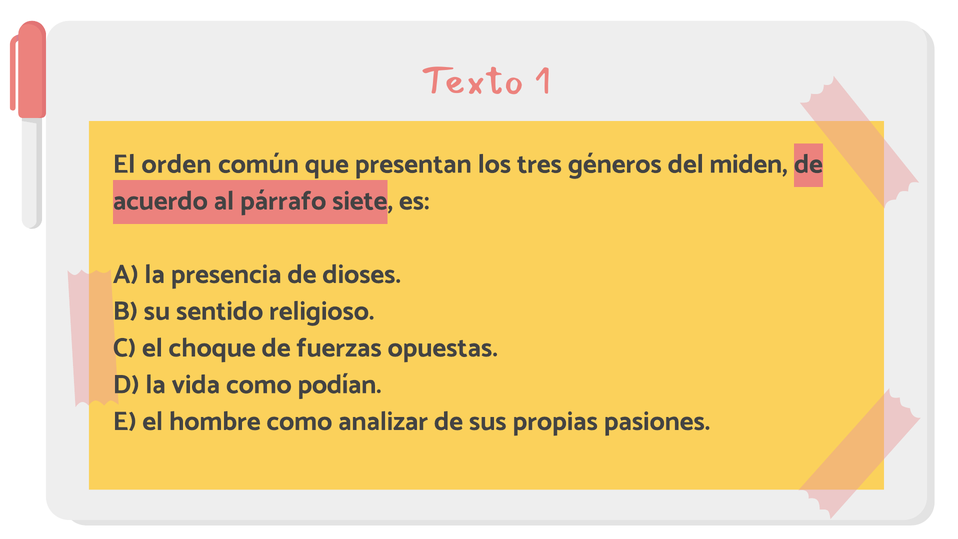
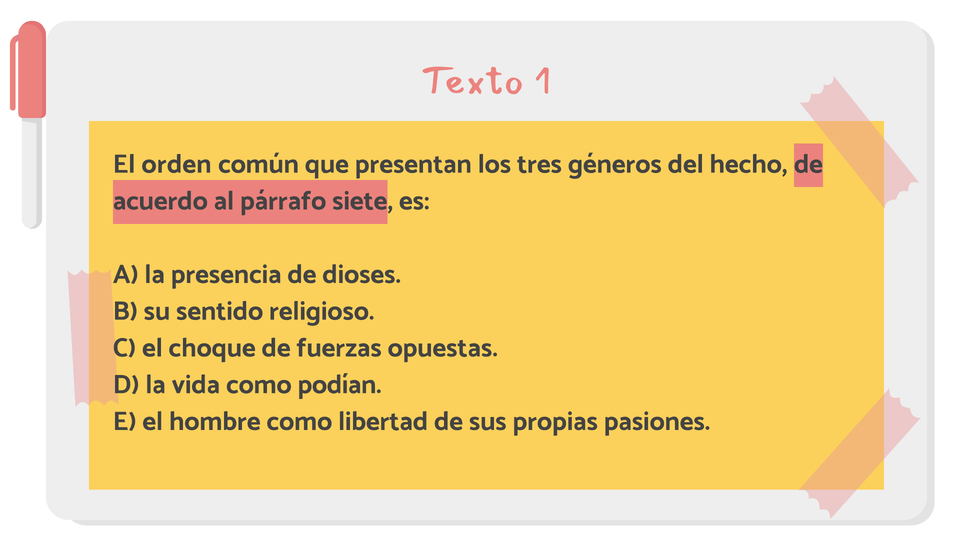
miden: miden -> hecho
analizar: analizar -> libertad
